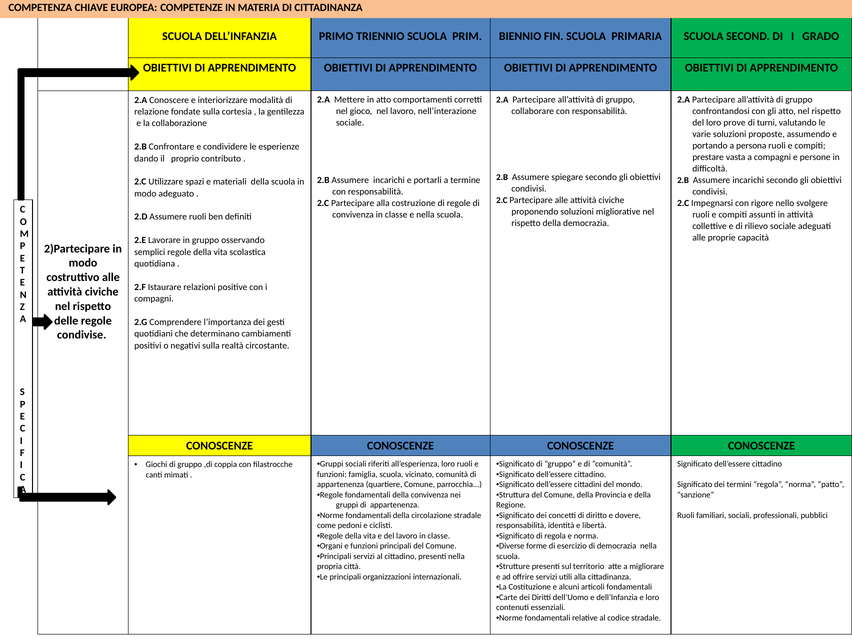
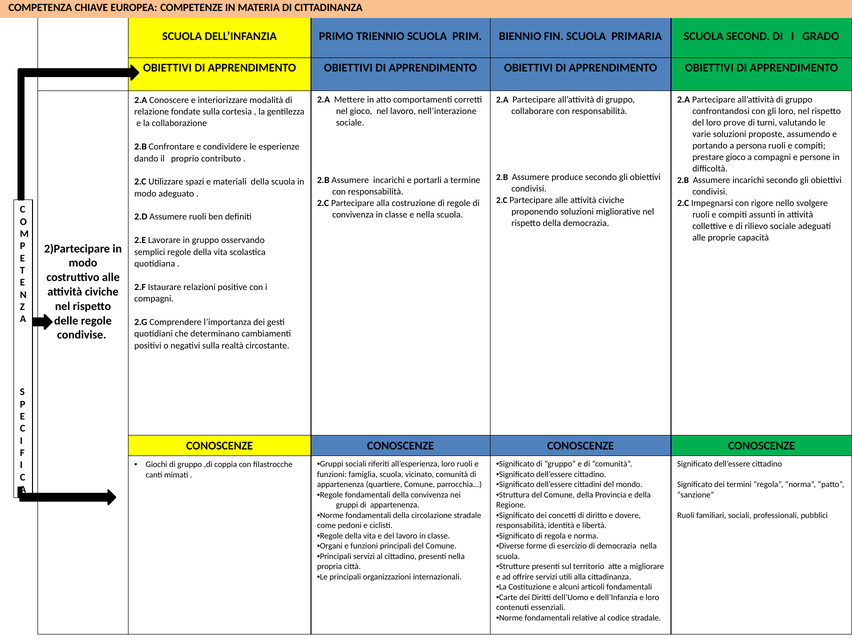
gli atto: atto -> loro
prestare vasta: vasta -> gioco
spiegare: spiegare -> produce
